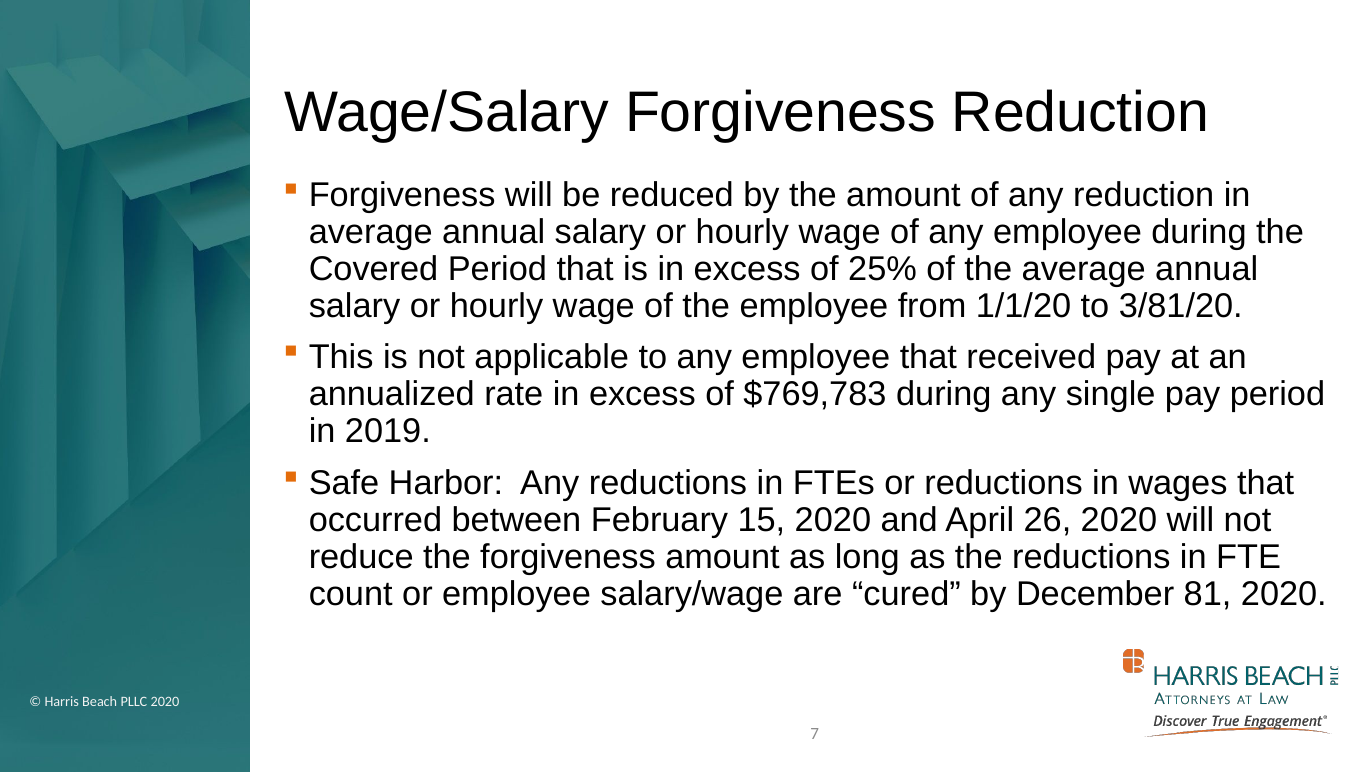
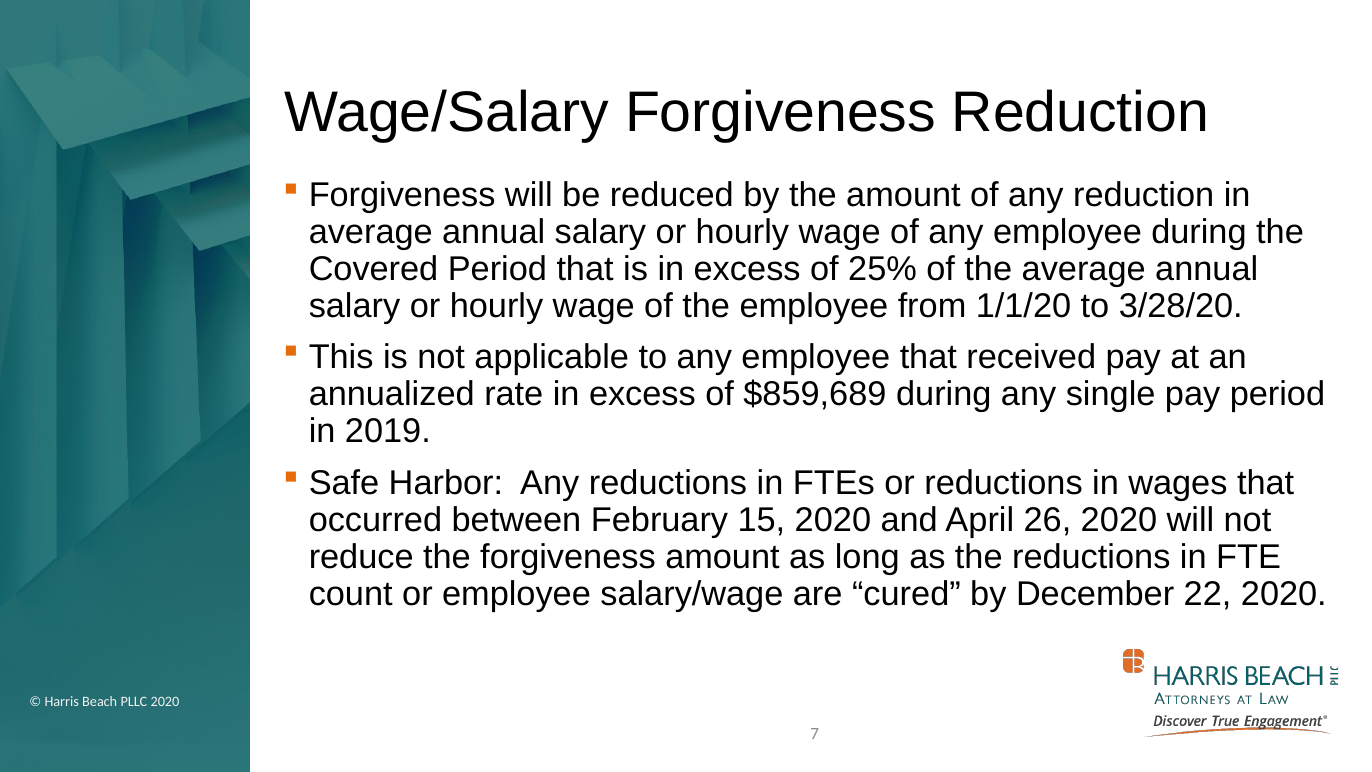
3/81/20: 3/81/20 -> 3/28/20
$769,783: $769,783 -> $859,689
81: 81 -> 22
